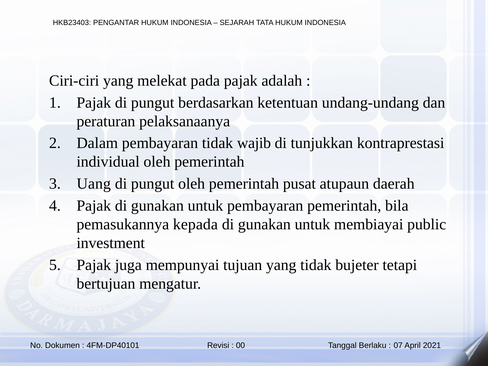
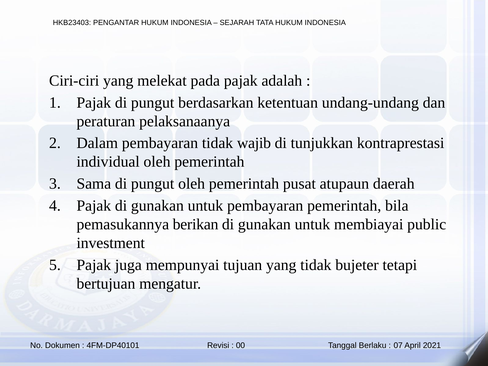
Uang: Uang -> Sama
kepada: kepada -> berikan
